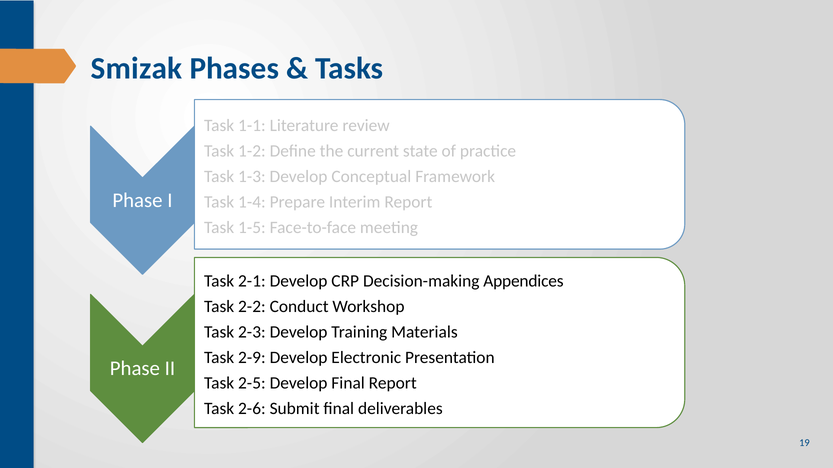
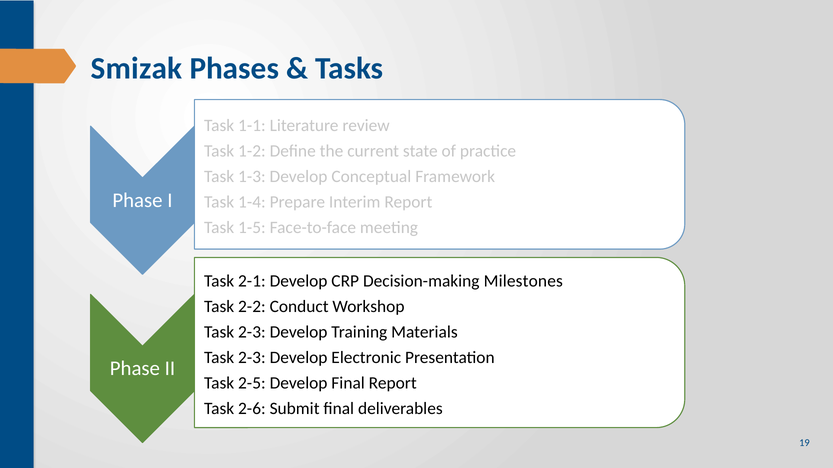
Appendices: Appendices -> Milestones
2-9 at (252, 358): 2-9 -> 2-3
